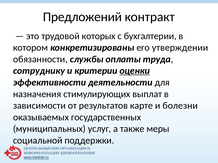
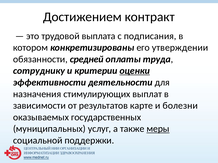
Предложений: Предложений -> Достижением
которых: которых -> выплата
бухгалтерии: бухгалтерии -> подписания
службы: службы -> средней
меры underline: none -> present
